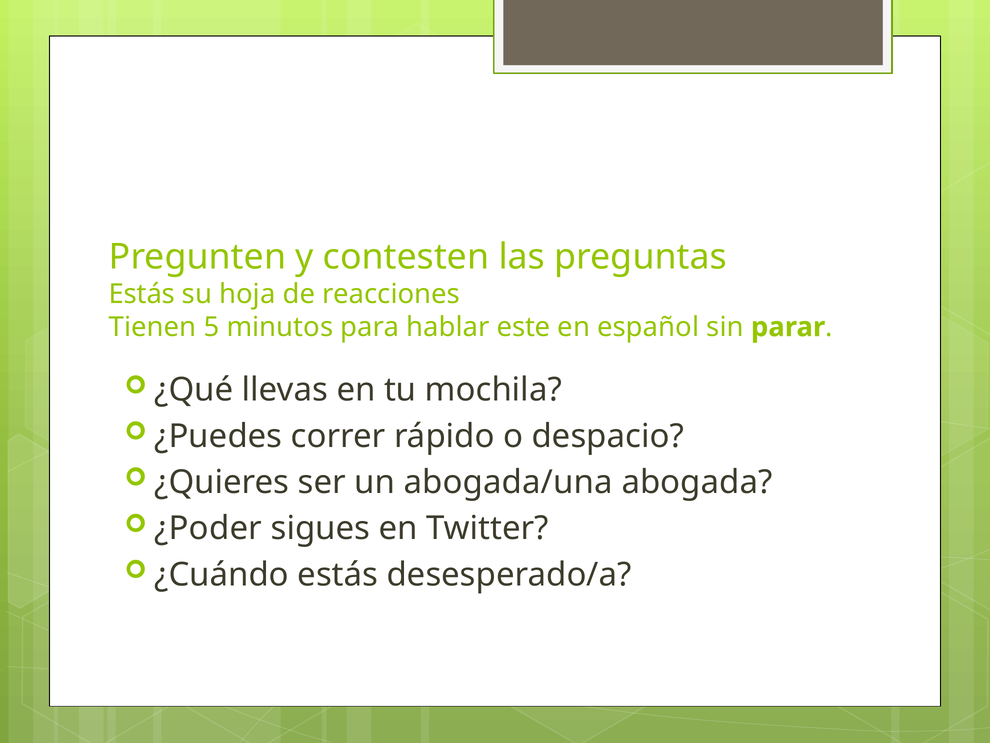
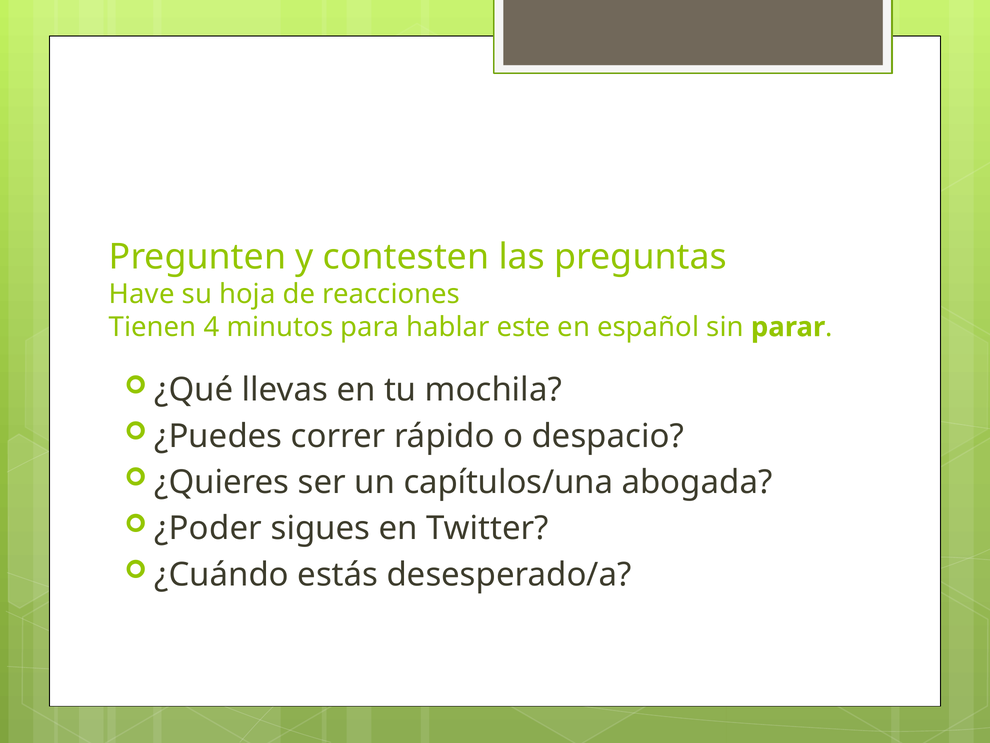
Estás at (142, 294): Estás -> Have
5: 5 -> 4
abogada/una: abogada/una -> capítulos/una
